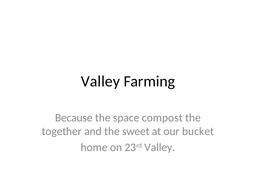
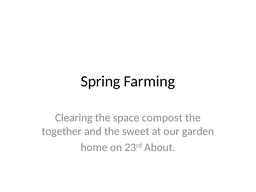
Valley at (100, 81): Valley -> Spring
Because: Because -> Clearing
bucket: bucket -> garden
23rd Valley: Valley -> About
